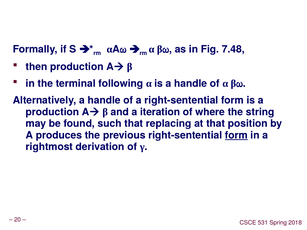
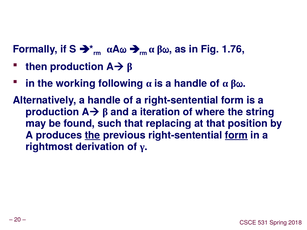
7.48: 7.48 -> 1.76
terminal: terminal -> working
the at (93, 135) underline: none -> present
